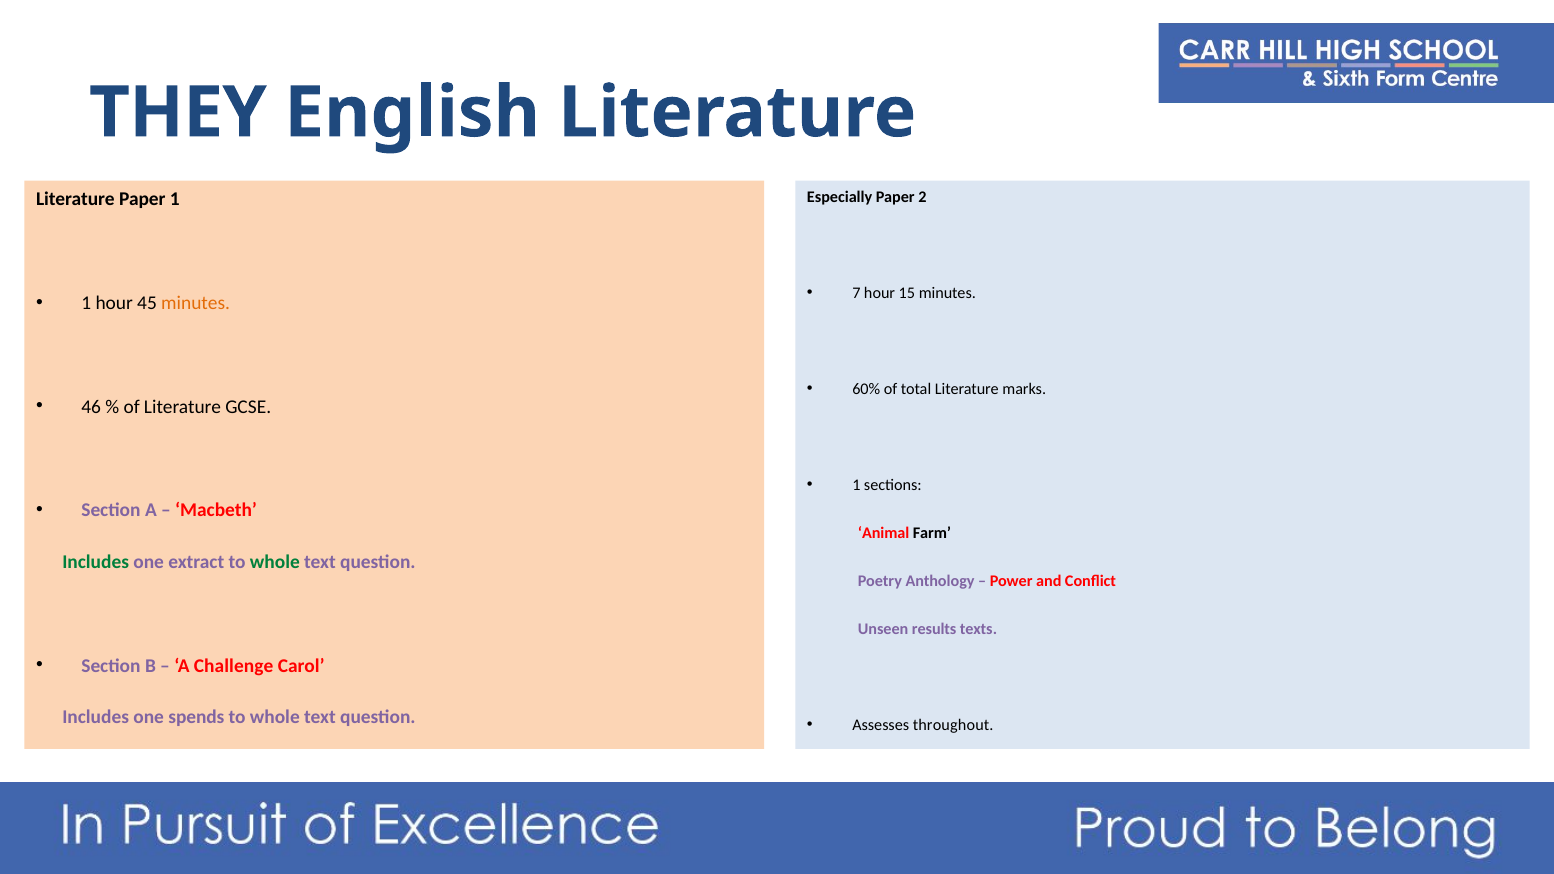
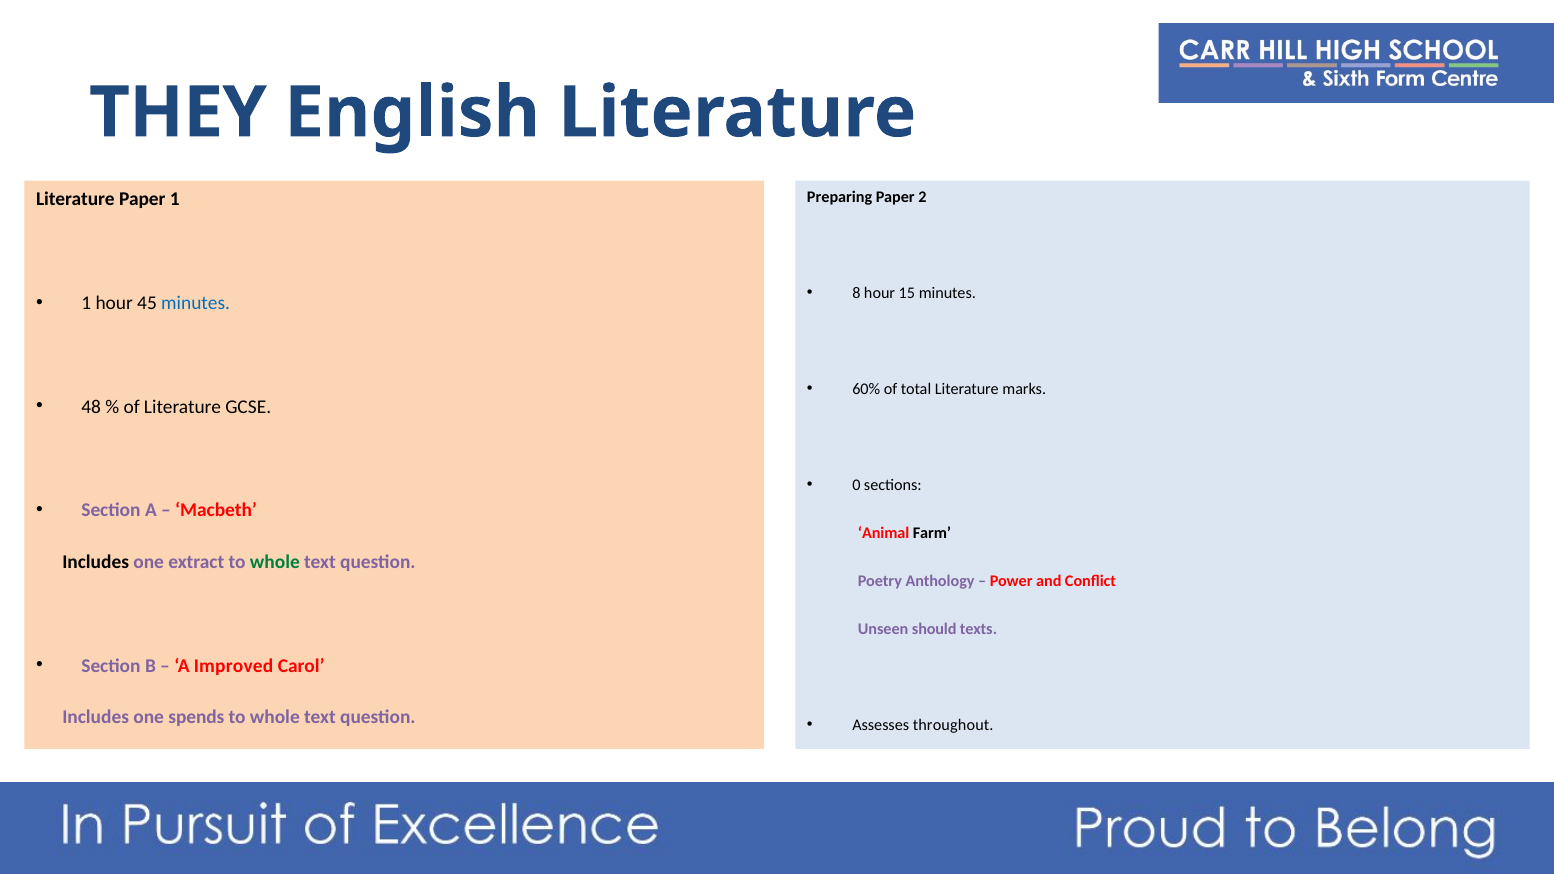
Especially: Especially -> Preparing
7: 7 -> 8
minutes at (196, 303) colour: orange -> blue
46: 46 -> 48
1 at (856, 485): 1 -> 0
Includes at (96, 562) colour: green -> black
results: results -> should
Challenge: Challenge -> Improved
